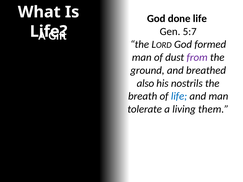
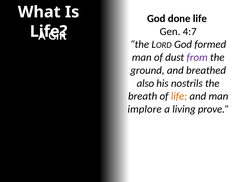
5:7: 5:7 -> 4:7
life at (179, 96) colour: blue -> orange
tolerate: tolerate -> implore
them: them -> prove
